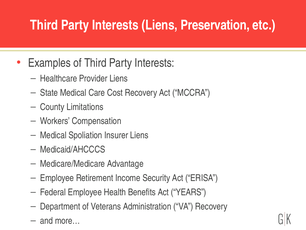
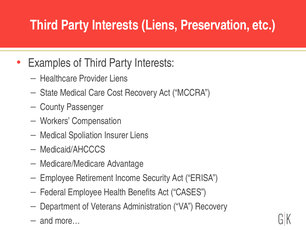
Limitations: Limitations -> Passenger
YEARS: YEARS -> CASES
